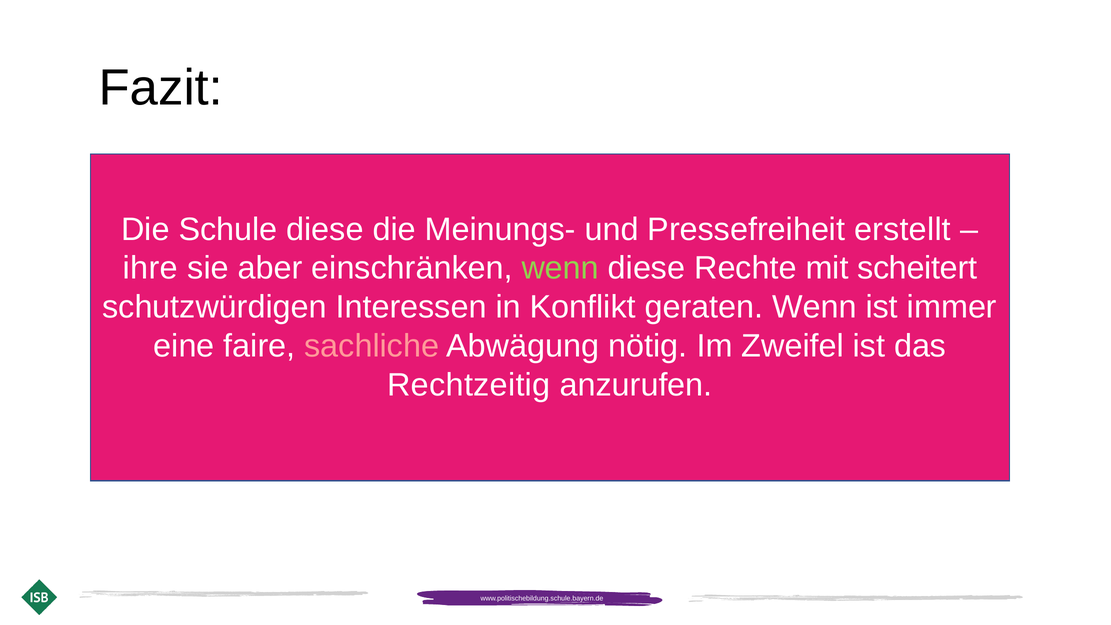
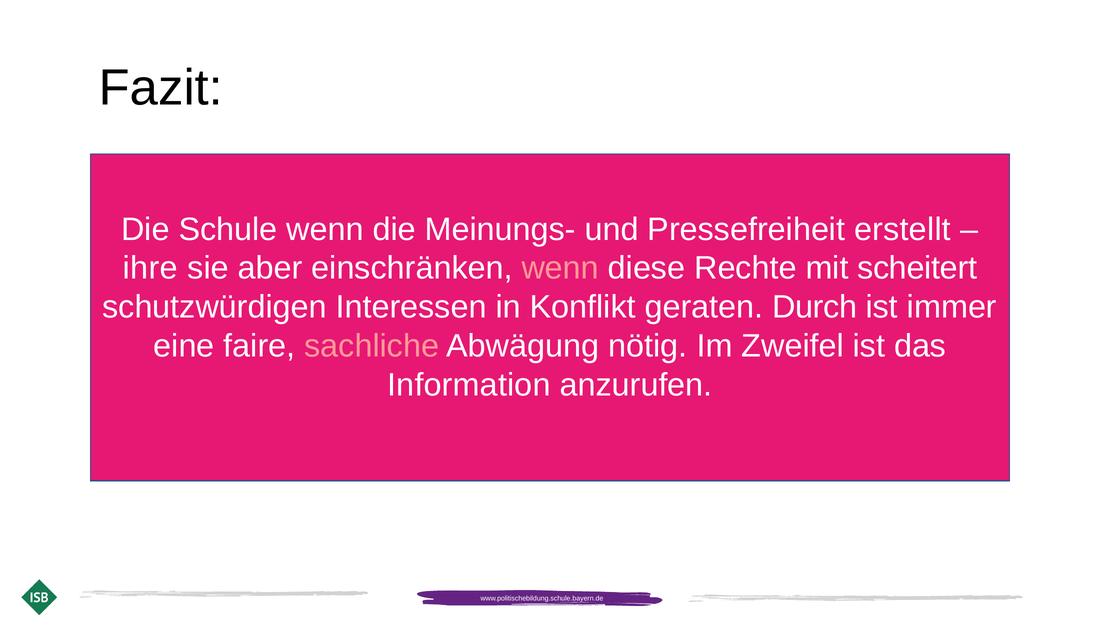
Schule diese: diese -> wenn
wenn at (560, 268) colour: light green -> pink
geraten Wenn: Wenn -> Durch
Rechtzeitig: Rechtzeitig -> Information
